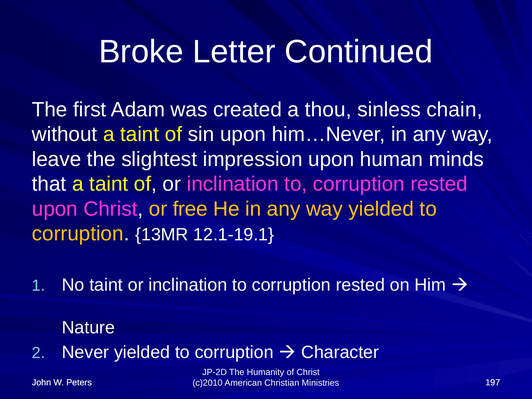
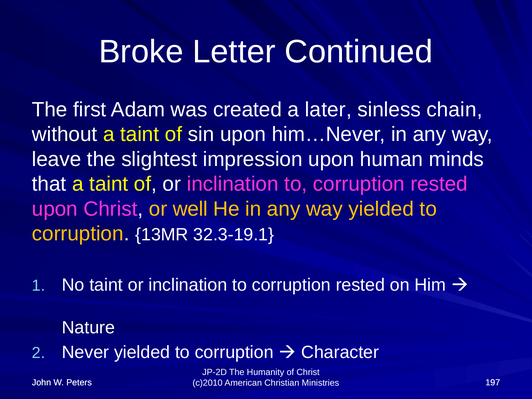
thou: thou -> later
free: free -> well
12.1-19.1: 12.1-19.1 -> 32.3-19.1
